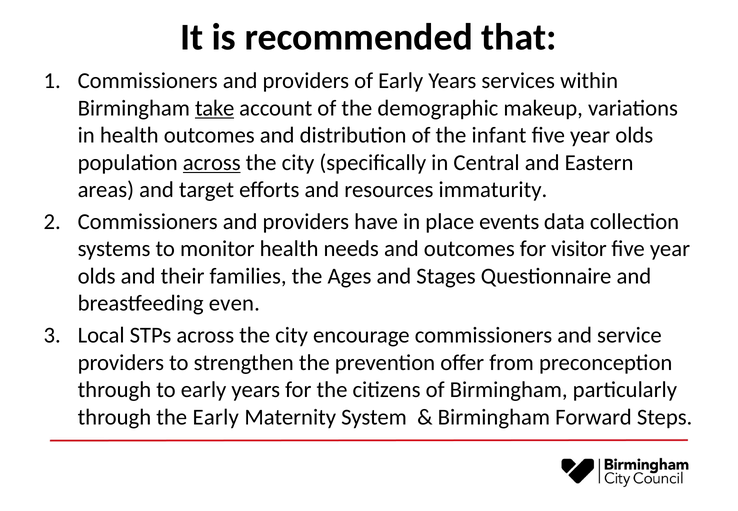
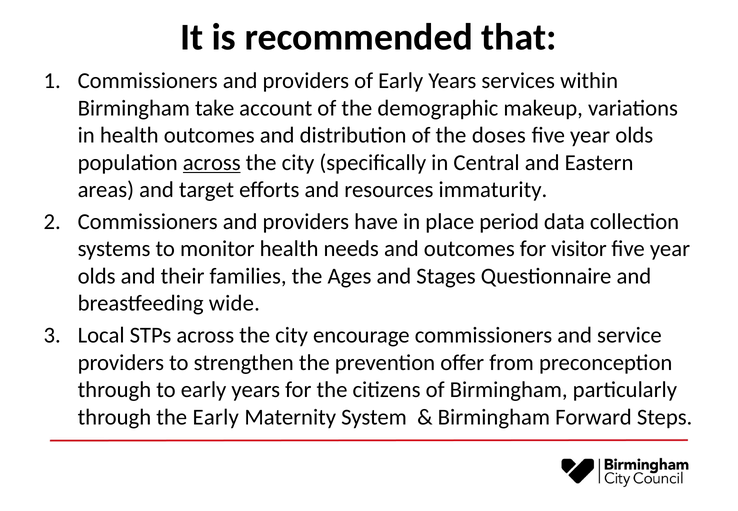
take underline: present -> none
infant: infant -> doses
events: events -> period
even: even -> wide
